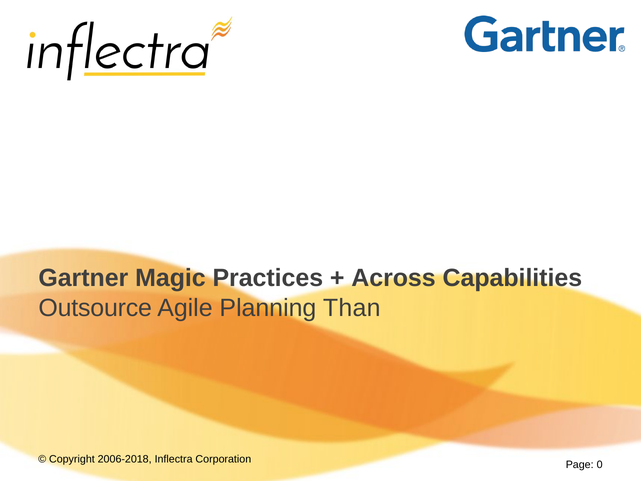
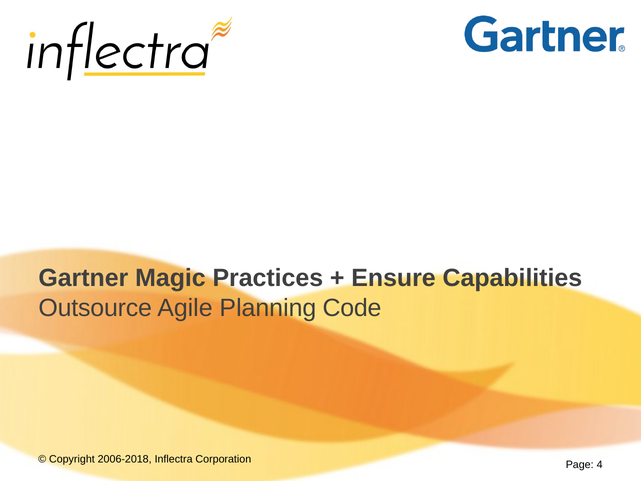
Across: Across -> Ensure
Than: Than -> Code
0: 0 -> 4
